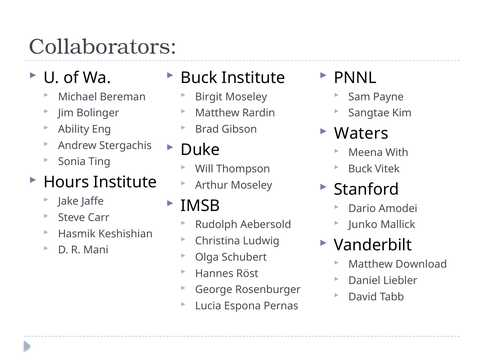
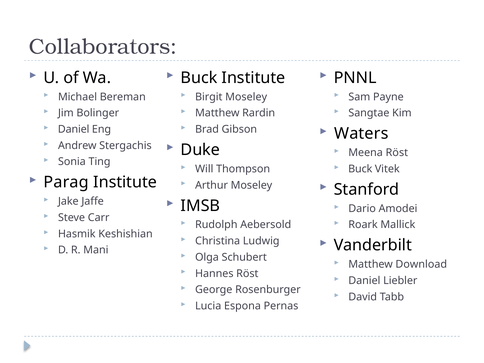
Ability at (74, 129): Ability -> Daniel
Meena With: With -> Röst
Hours: Hours -> Parag
Junko: Junko -> Roark
